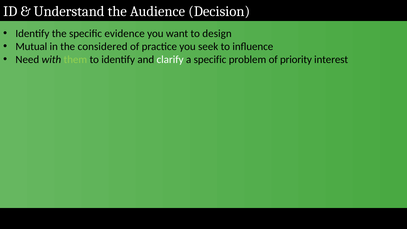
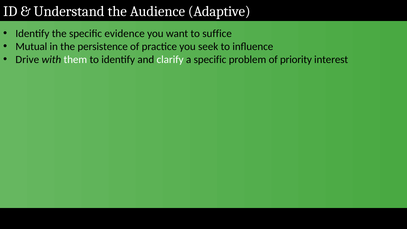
Decision: Decision -> Adaptive
design: design -> suffice
considered: considered -> persistence
Need: Need -> Drive
them colour: light green -> white
